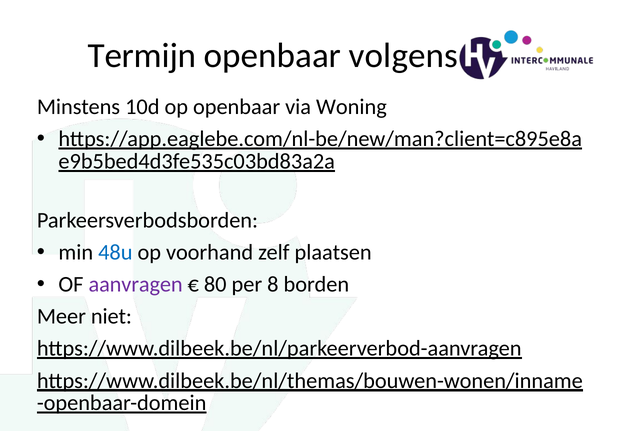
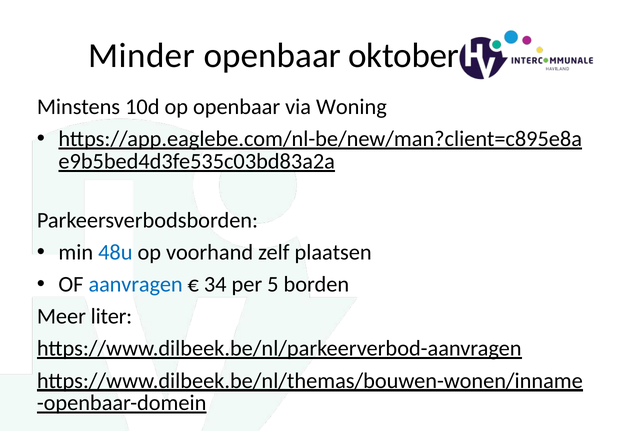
Termijn: Termijn -> Minder
volgens: volgens -> oktober
aanvragen colour: purple -> blue
80: 80 -> 34
8: 8 -> 5
niet: niet -> liter
